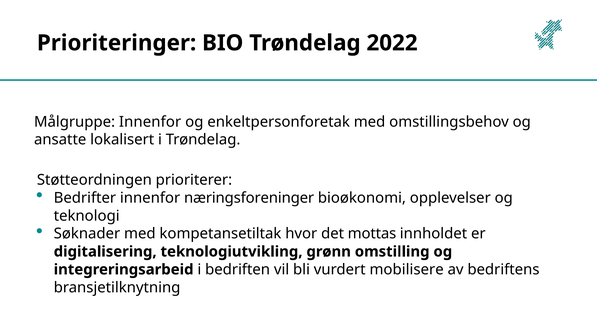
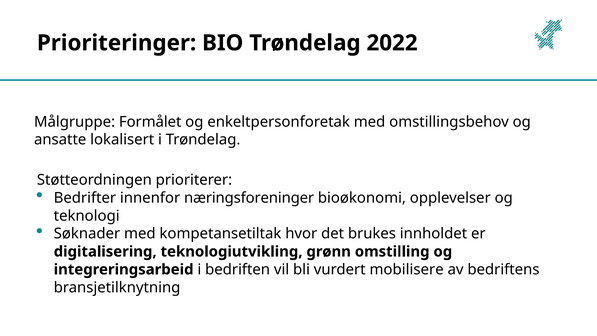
Målgruppe Innenfor: Innenfor -> Formålet
mottas: mottas -> brukes
